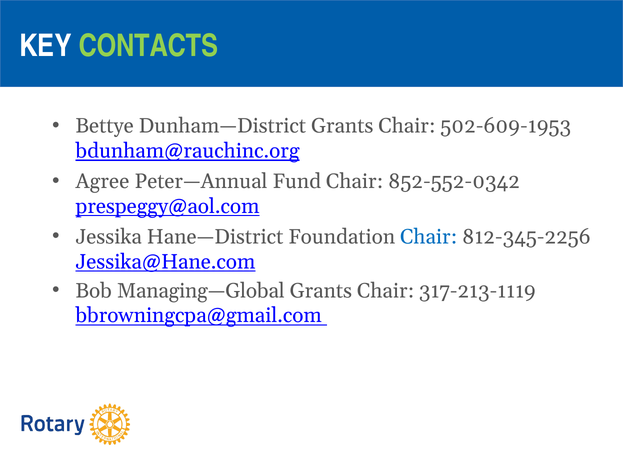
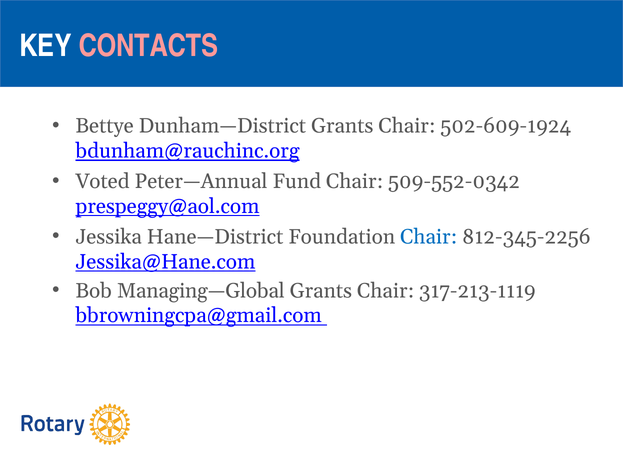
CONTACTS colour: light green -> pink
502-609-1953: 502-609-1953 -> 502-609-1924
Agree: Agree -> Voted
852-552-0342: 852-552-0342 -> 509-552-0342
